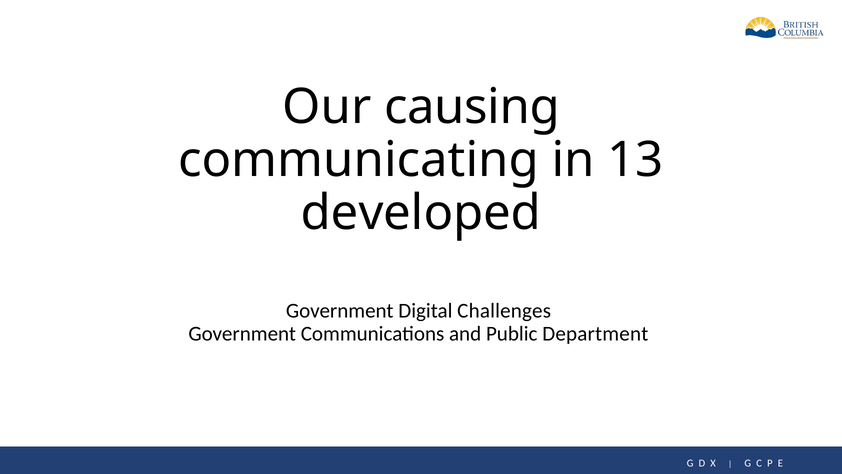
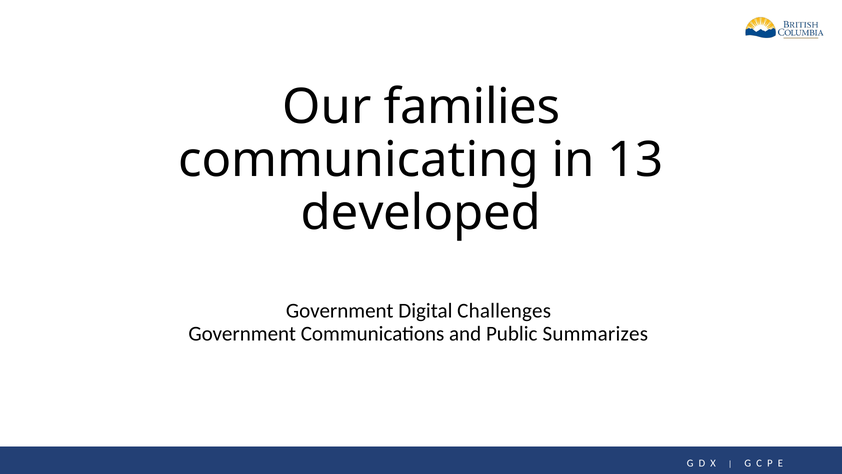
causing: causing -> families
Department: Department -> Summarizes
